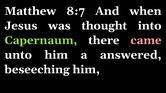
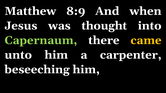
8:7: 8:7 -> 8:9
came colour: pink -> yellow
answered: answered -> carpenter
